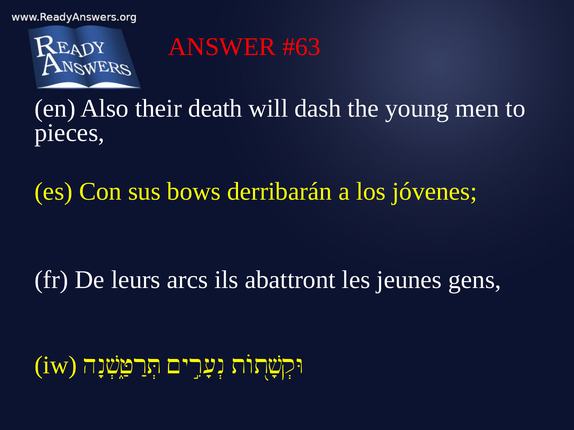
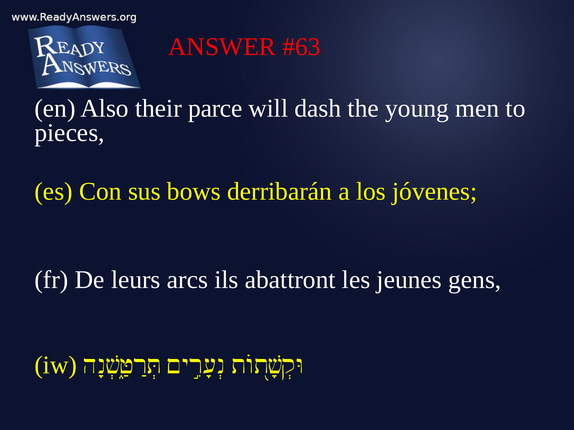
death: death -> parce
